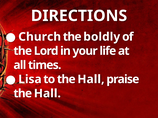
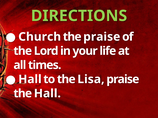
DIRECTIONS colour: white -> light green
the boldly: boldly -> praise
Lisa at (30, 80): Lisa -> Hall
to the Hall: Hall -> Lisa
